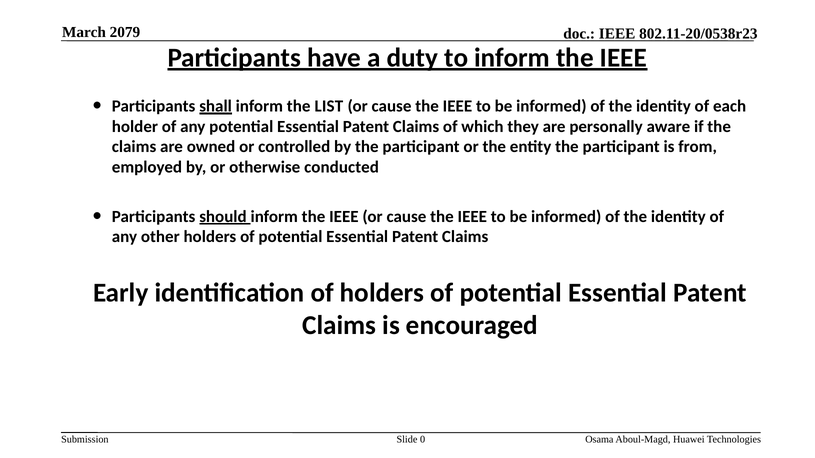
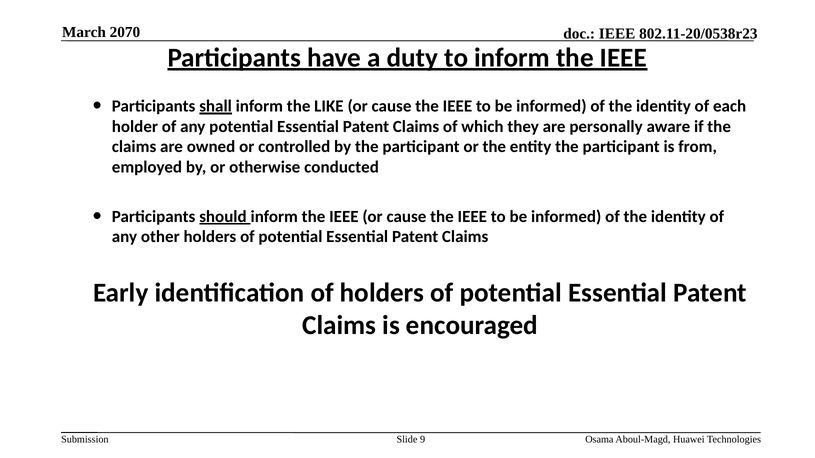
2079: 2079 -> 2070
LIST: LIST -> LIKE
0: 0 -> 9
